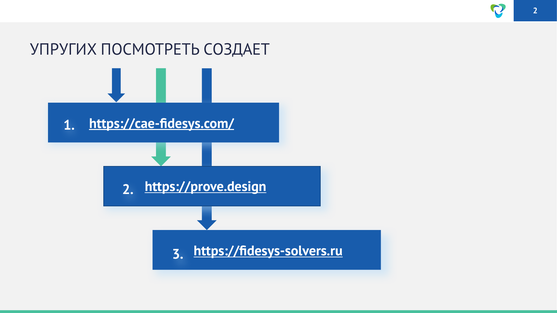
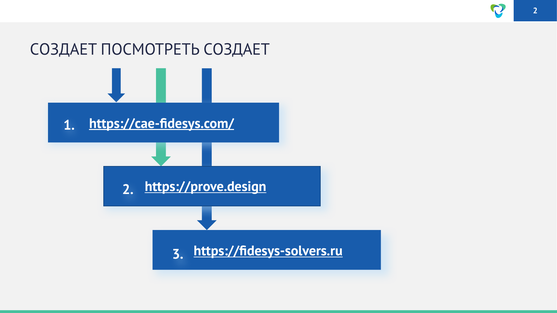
УПРУГИХ at (63, 50): УПРУГИХ -> СОЗДАЕТ
